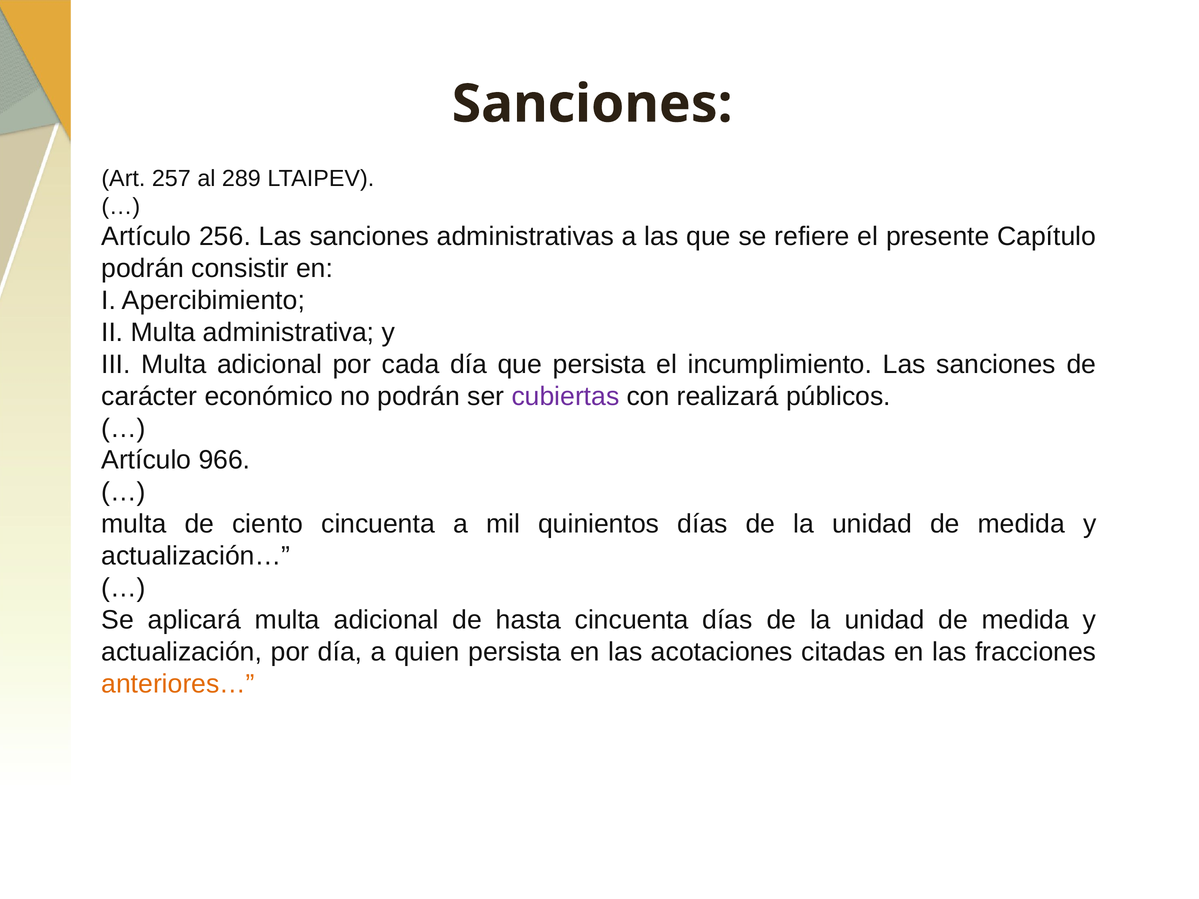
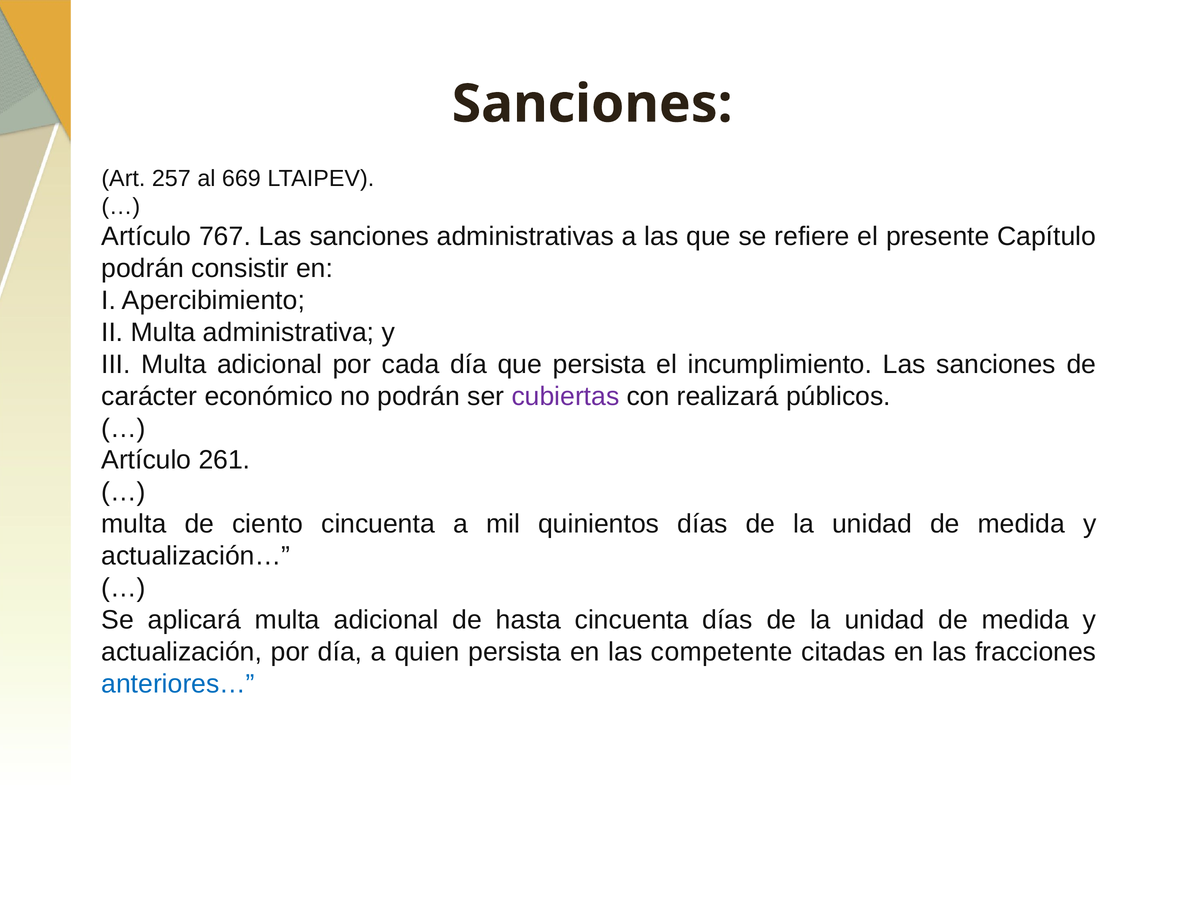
289: 289 -> 669
256: 256 -> 767
966: 966 -> 261
acotaciones: acotaciones -> competente
anteriores… colour: orange -> blue
